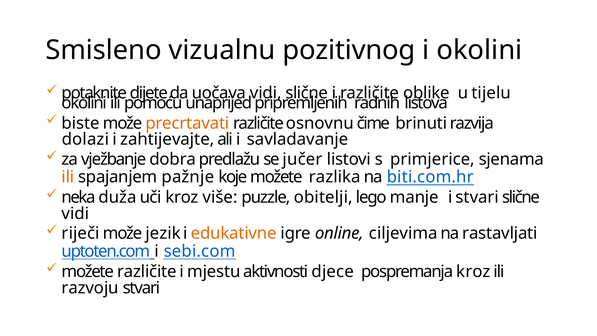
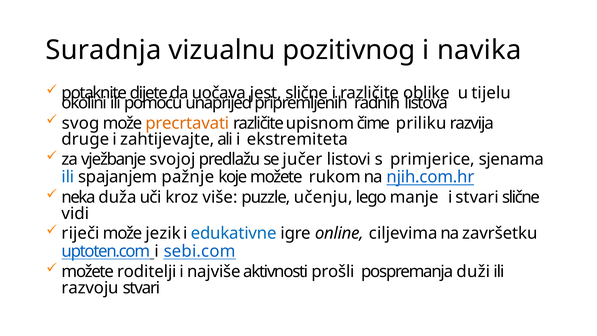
Smisleno: Smisleno -> Suradnja
i okolini: okolini -> navika
vidi at (266, 93): vidi -> jest
biste: biste -> svog
osnovnu: osnovnu -> upisnom
brinuti: brinuti -> priliku
dolazi: dolazi -> druge
savladavanje: savladavanje -> ekstremiteta
dobra: dobra -> svojoj
ili at (68, 177) colour: orange -> blue
razlika: razlika -> rukom
biti.com.hr: biti.com.hr -> njih.com.hr
obitelji: obitelji -> učenju
edukativne colour: orange -> blue
rastavljati: rastavljati -> završetku
možete različite: različite -> roditelji
mjestu: mjestu -> najviše
djece: djece -> prošli
pospremanja kroz: kroz -> duži
